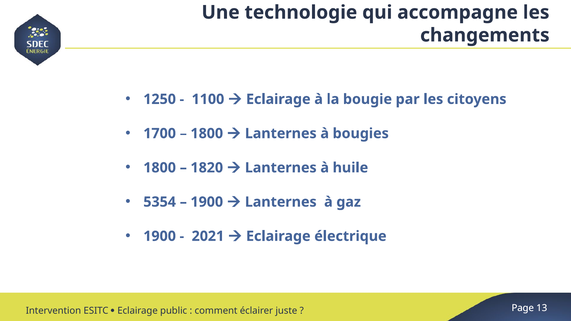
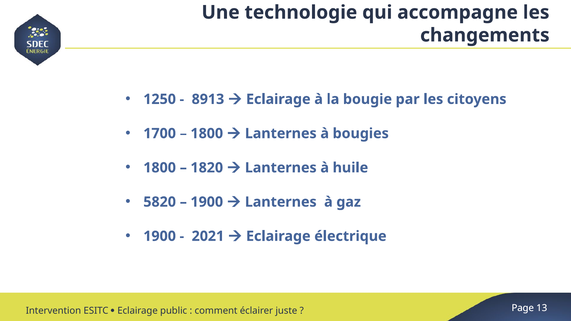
1100: 1100 -> 8913
5354: 5354 -> 5820
